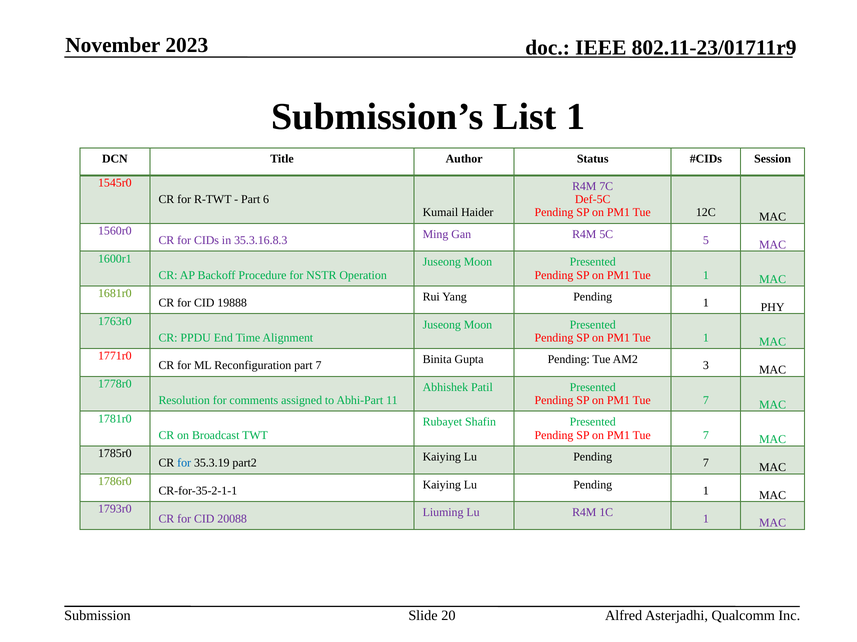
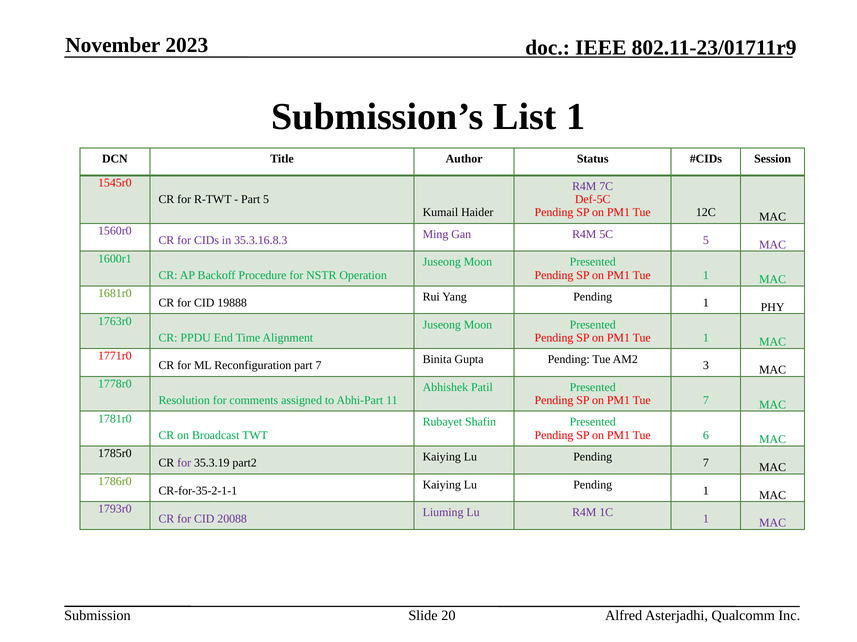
Part 6: 6 -> 5
7 at (706, 436): 7 -> 6
for at (184, 464) colour: blue -> purple
